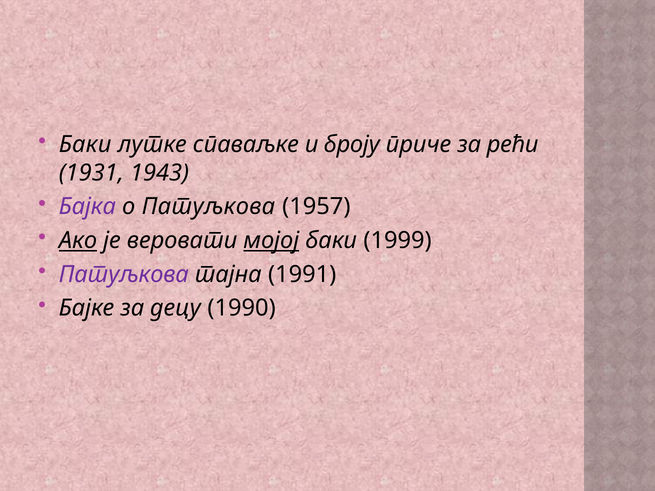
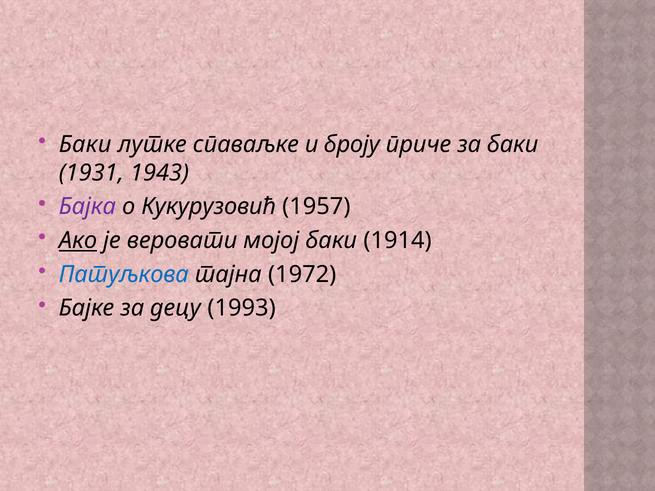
за рећи: рећи -> баки
о Патуљкова: Патуљкова -> Кукурузовић
мојој underline: present -> none
1999: 1999 -> 1914
Патуљкова at (124, 274) colour: purple -> blue
1991: 1991 -> 1972
1990: 1990 -> 1993
